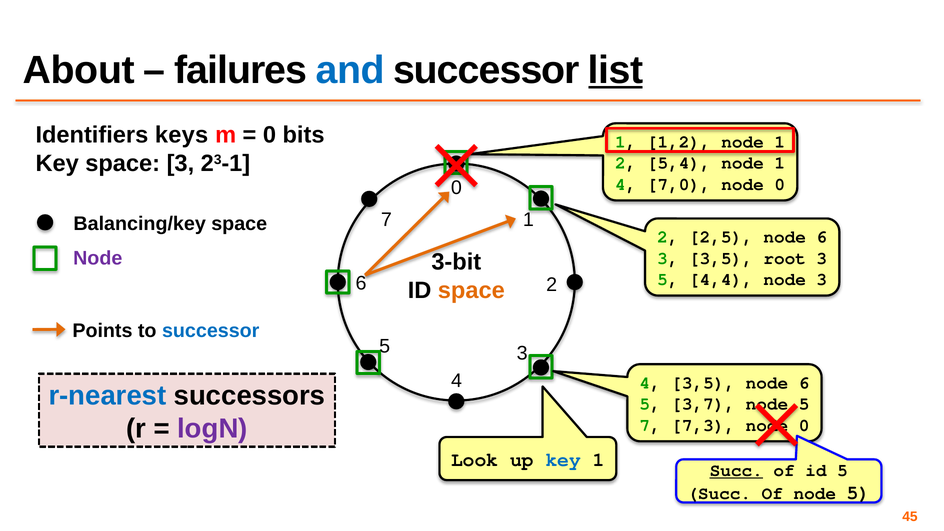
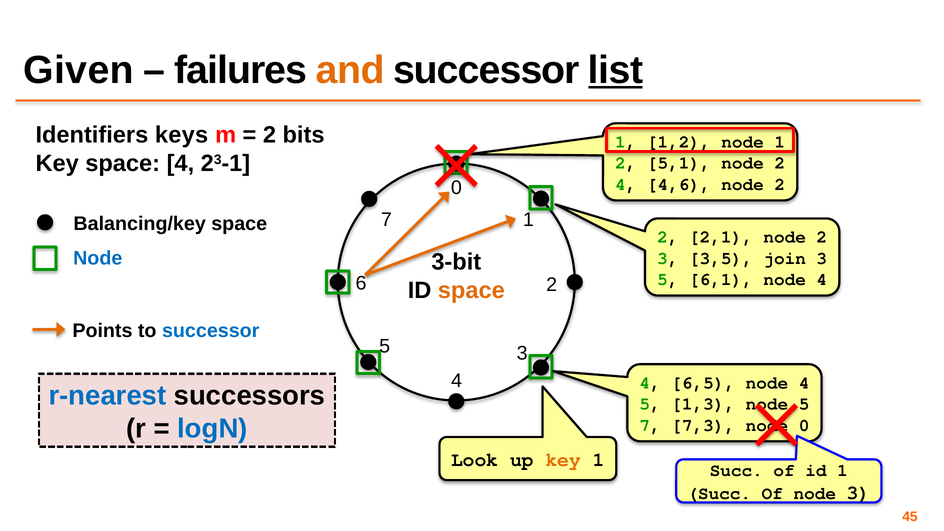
About: About -> Given
and colour: blue -> orange
0 at (269, 135): 0 -> 2
space 3: 3 -> 4
5,4: 5,4 -> 5,1
1 at (780, 163): 1 -> 2
7,0: 7,0 -> 4,6
0 at (780, 184): 0 -> 2
2,5: 2,5 -> 2,1
6 at (822, 237): 6 -> 2
Node at (98, 258) colour: purple -> blue
root: root -> join
4,4: 4,4 -> 6,1
3 at (822, 280): 3 -> 4
4 3,5: 3,5 -> 6,5
6 at (804, 383): 6 -> 4
3,7: 3,7 -> 1,3
logN colour: purple -> blue
key at (563, 460) colour: blue -> orange
Succ at (736, 470) underline: present -> none
id 5: 5 -> 1
Of node 5: 5 -> 3
